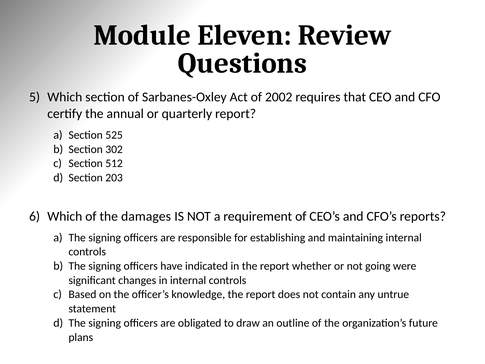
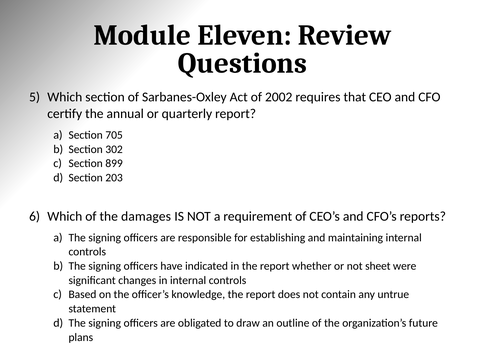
525: 525 -> 705
512: 512 -> 899
going: going -> sheet
